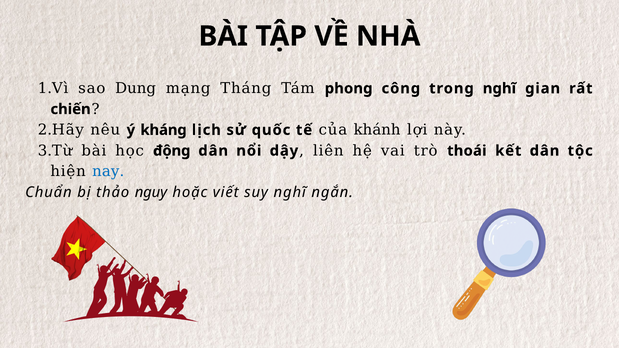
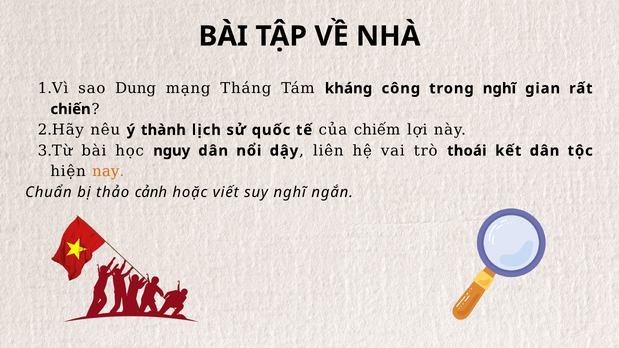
phong: phong -> kháng
kháng: kháng -> thành
khánh: khánh -> chiếm
động: động -> nguy
nay colour: blue -> orange
nguy: nguy -> cảnh
